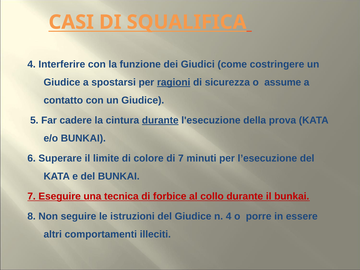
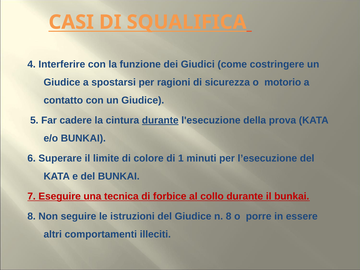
ragioni underline: present -> none
assume: assume -> motorio
di 7: 7 -> 1
n 4: 4 -> 8
